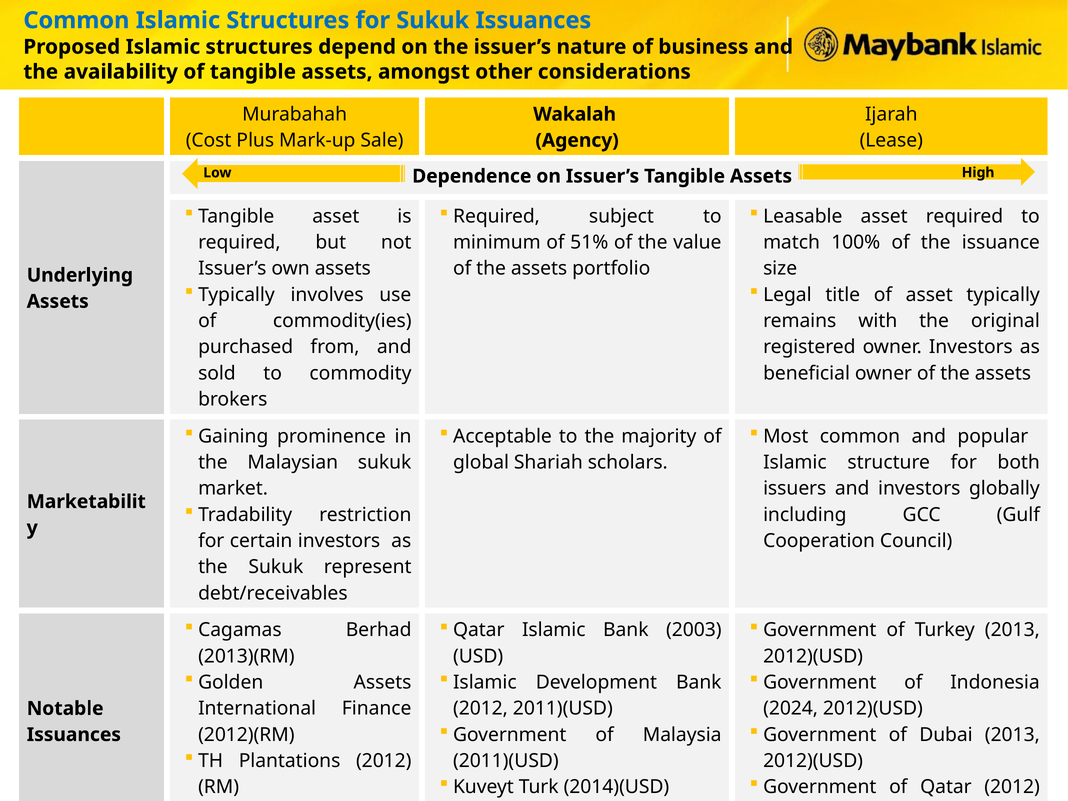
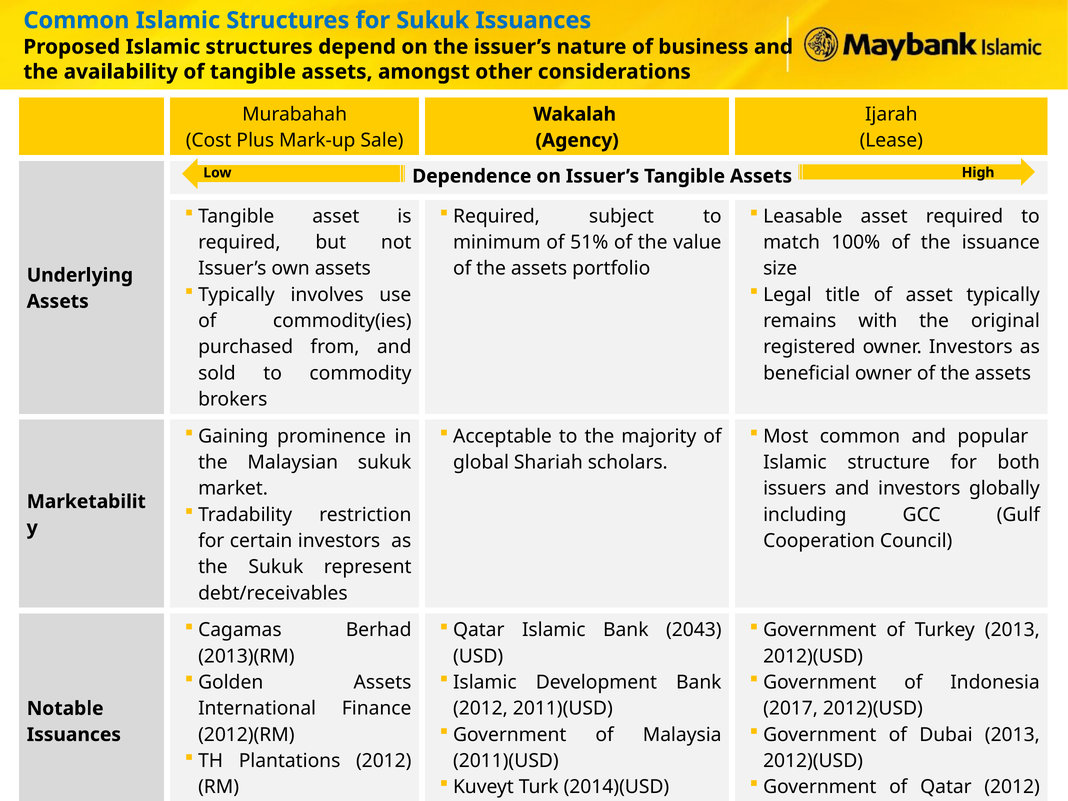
2003: 2003 -> 2043
2024: 2024 -> 2017
